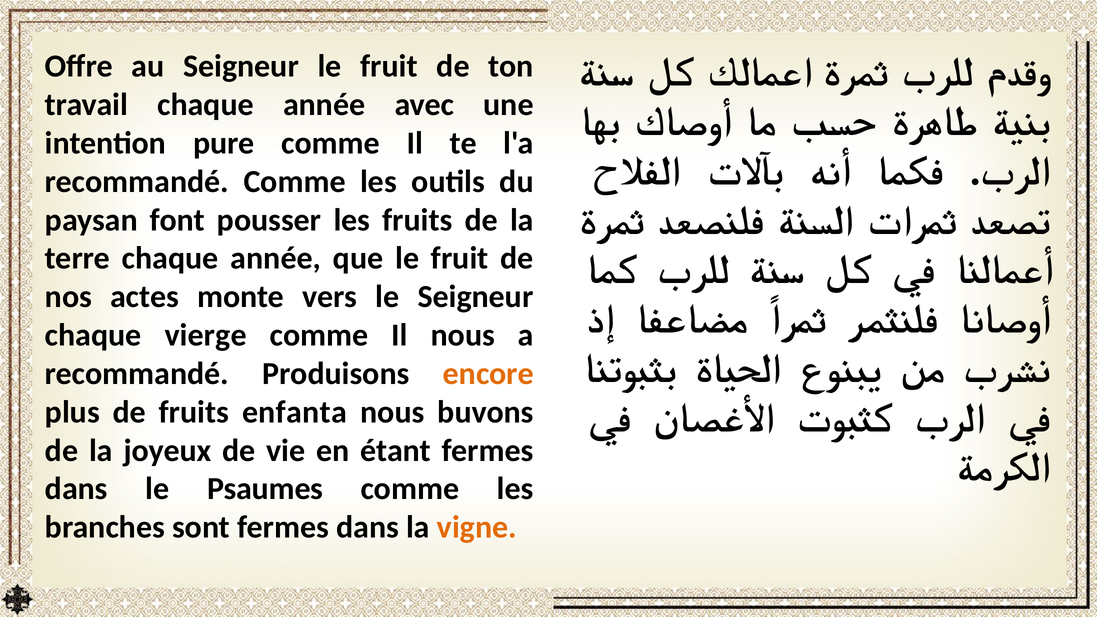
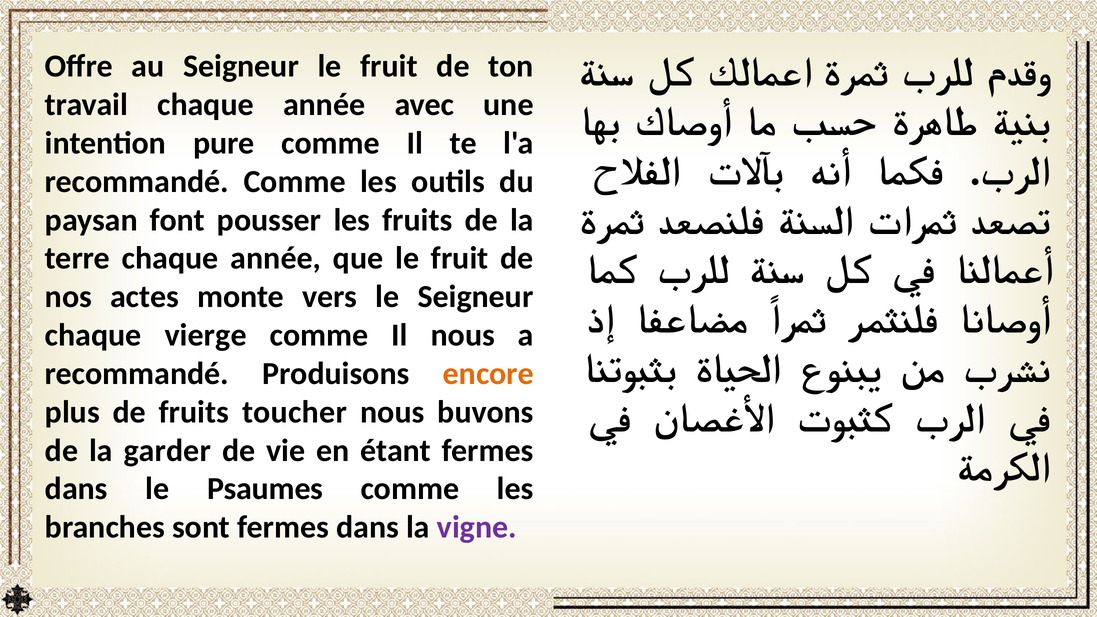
enfanta: enfanta -> toucher
joyeux: joyeux -> garder
vigne colour: orange -> purple
